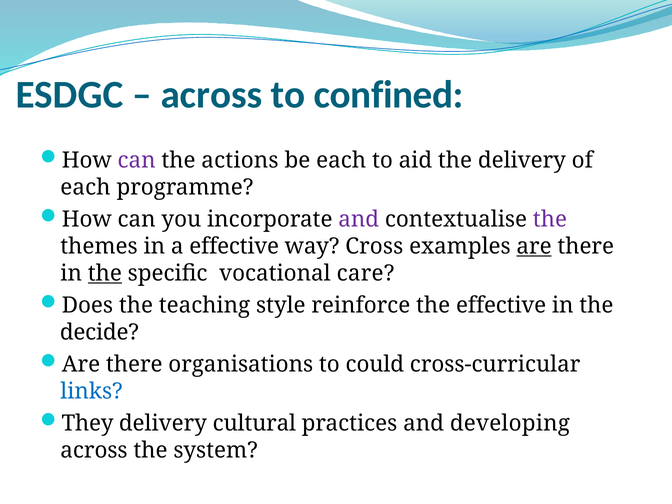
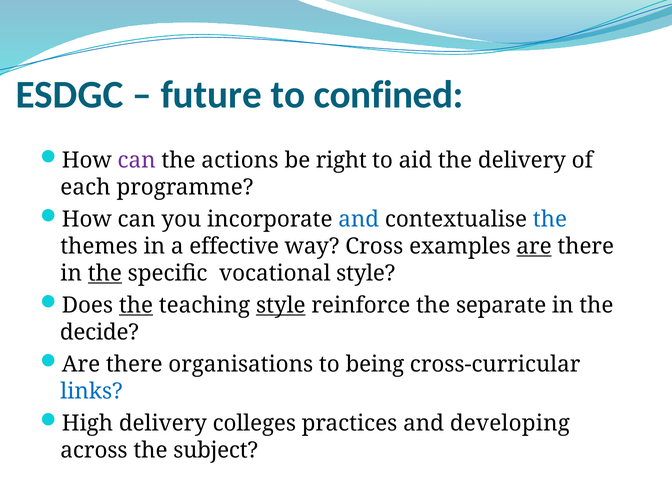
across at (211, 95): across -> future
be each: each -> right
and at (359, 220) colour: purple -> blue
the at (550, 220) colour: purple -> blue
vocational care: care -> style
the at (136, 305) underline: none -> present
style at (281, 305) underline: none -> present
the effective: effective -> separate
could: could -> being
They: They -> High
cultural: cultural -> colleges
system: system -> subject
